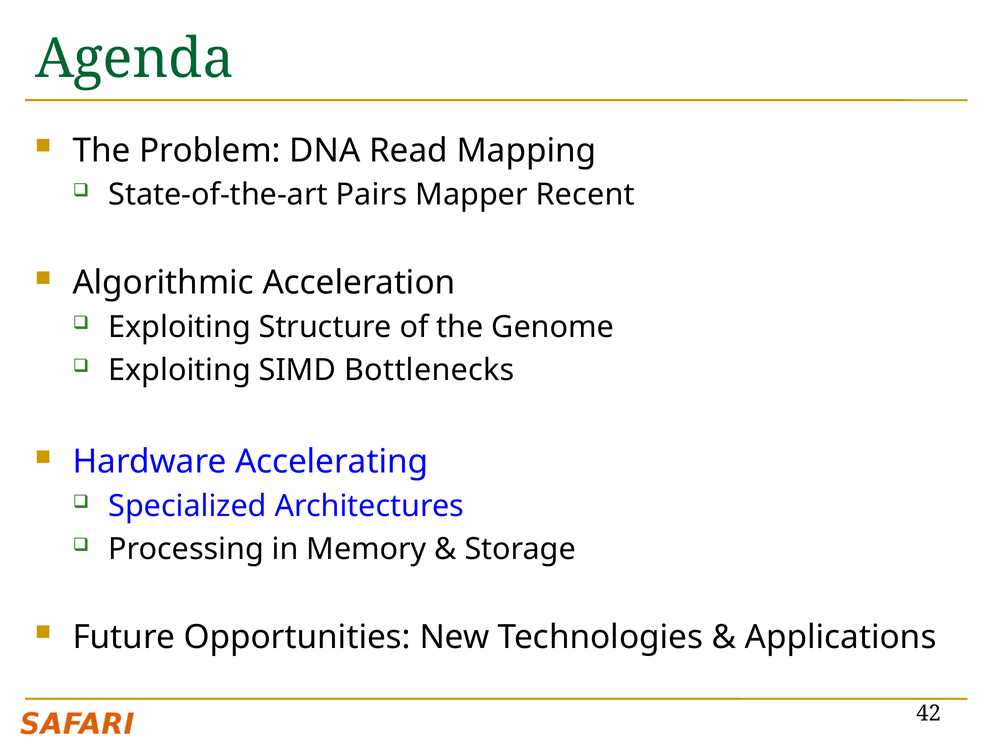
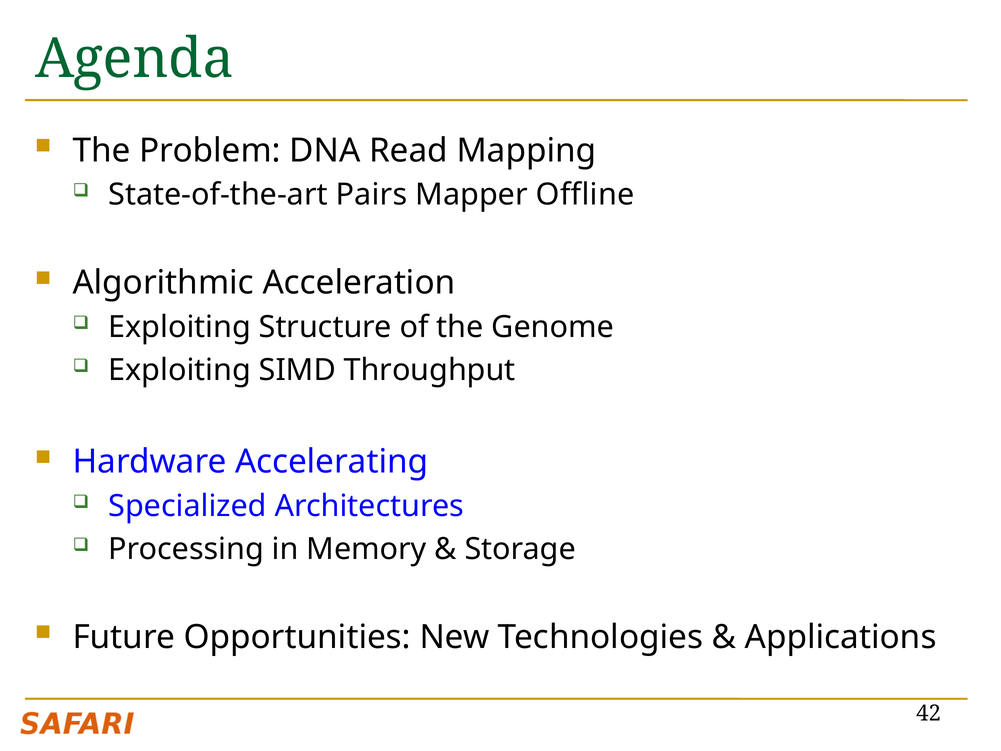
Recent: Recent -> Offline
Bottlenecks: Bottlenecks -> Throughput
